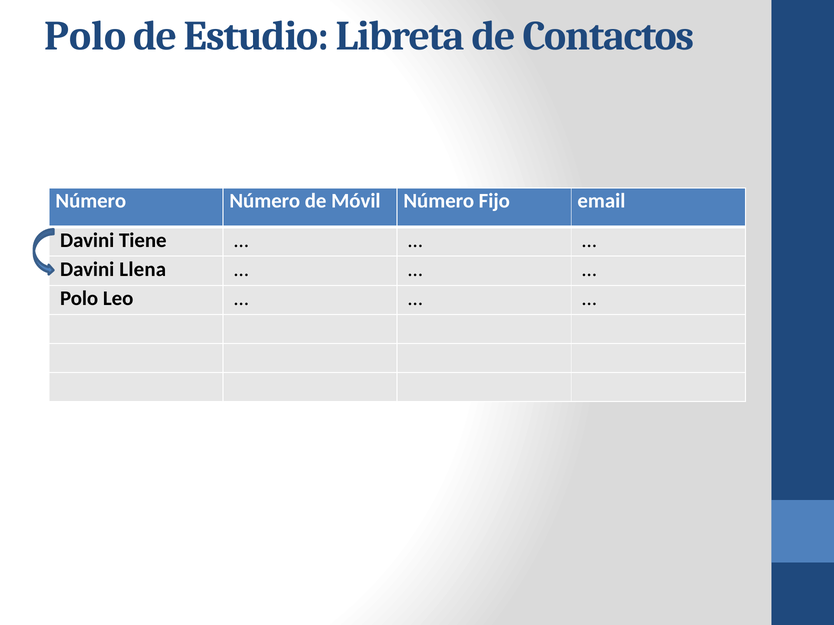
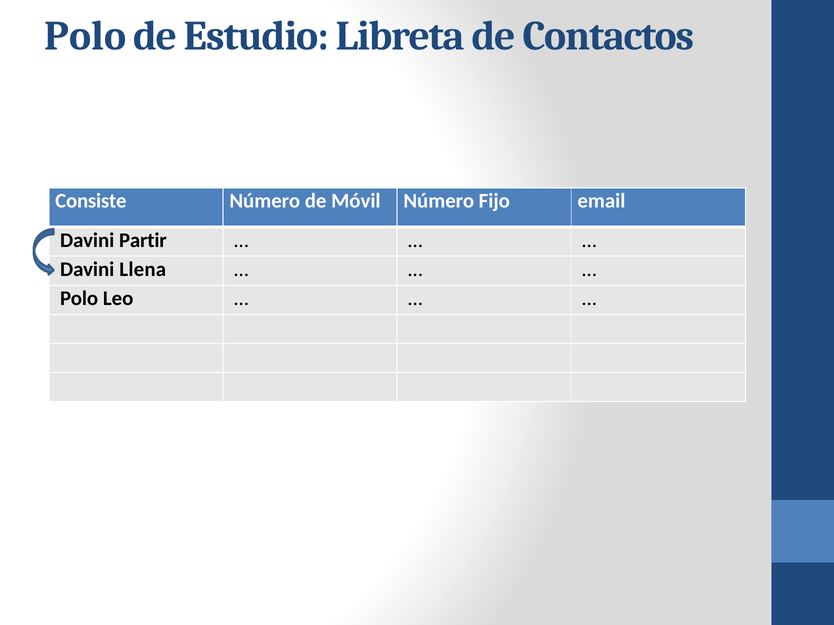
Número at (91, 201): Número -> Consiste
Tiene: Tiene -> Partir
